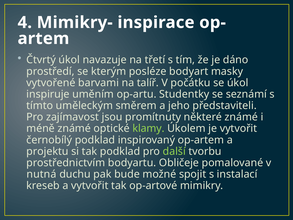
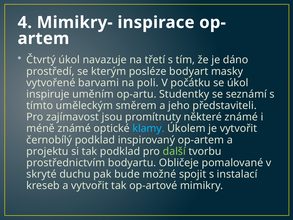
talíř: talíř -> poli
klamy colour: light green -> light blue
nutná: nutná -> skryté
